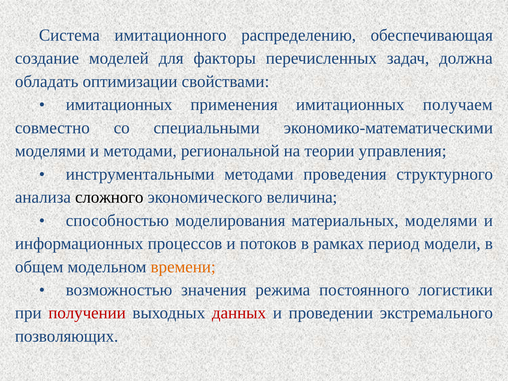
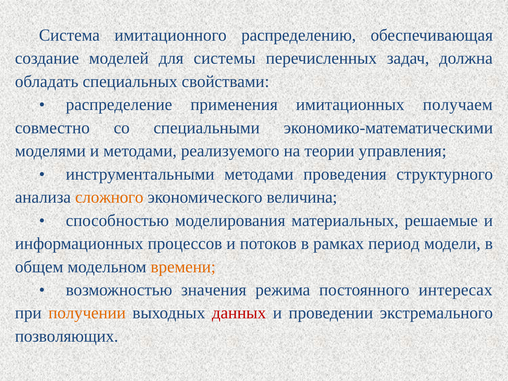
факторы: факторы -> системы
оптимизации: оптимизации -> специальных
имитационных at (119, 105): имитационных -> распределение
региональной: региональной -> реализуемого
сложного colour: black -> orange
материальных моделями: моделями -> решаемые
логистики: логистики -> интересах
получении colour: red -> orange
